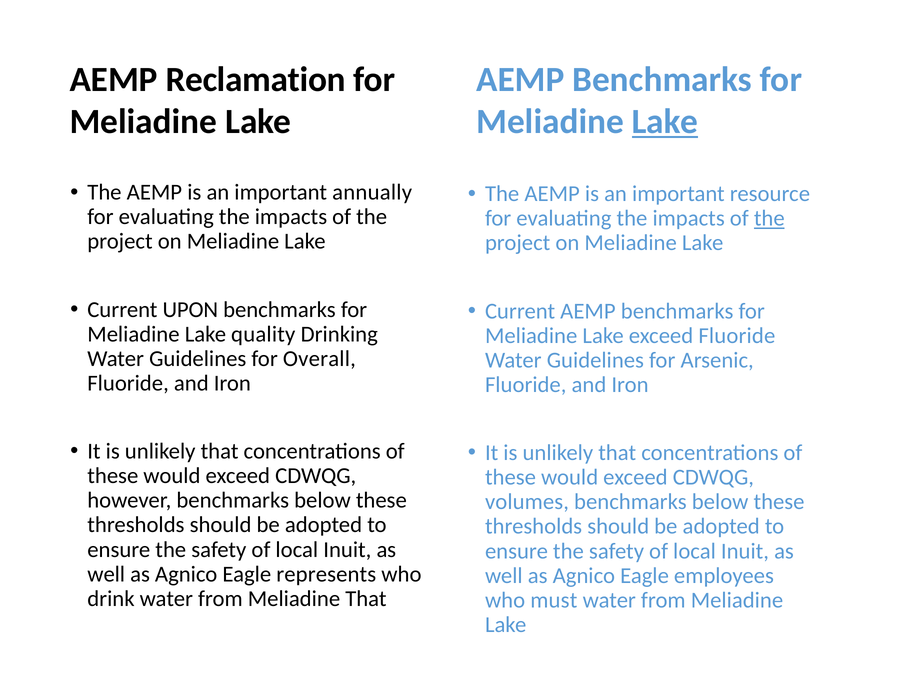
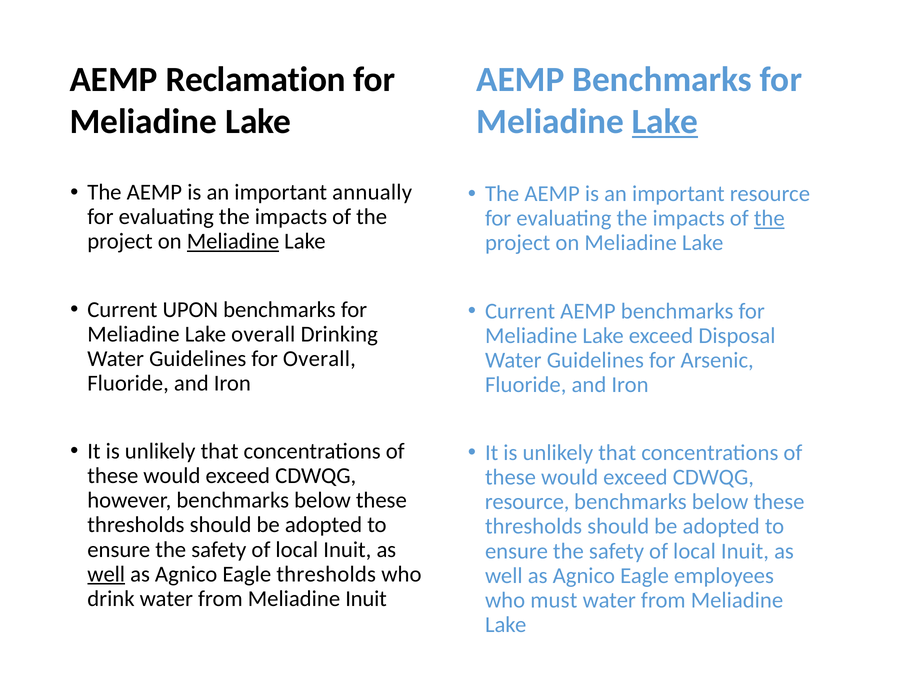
Meliadine at (233, 241) underline: none -> present
Lake quality: quality -> overall
exceed Fluoride: Fluoride -> Disposal
volumes at (527, 502): volumes -> resource
well at (106, 574) underline: none -> present
Eagle represents: represents -> thresholds
Meliadine That: That -> Inuit
